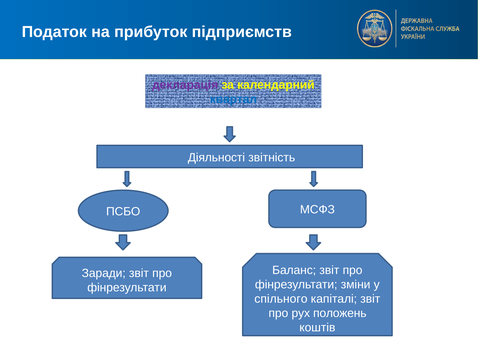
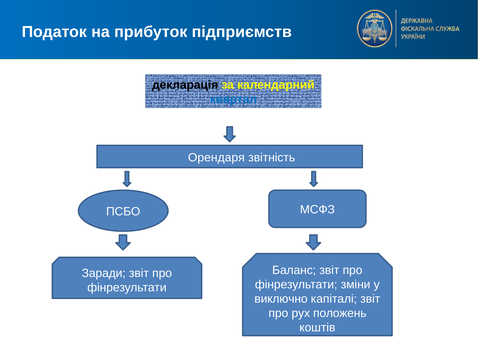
декларація colour: purple -> black
Діяльності: Діяльності -> Орендаря
спільного: спільного -> виключно
